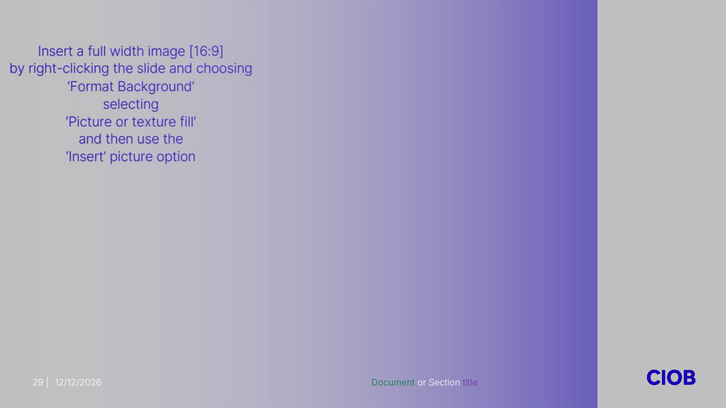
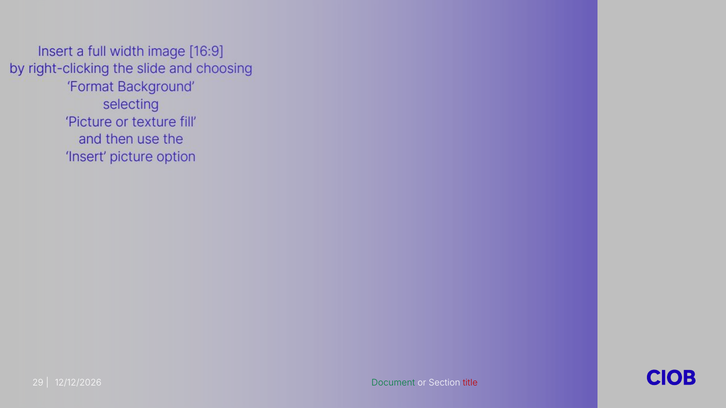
title colour: purple -> red
